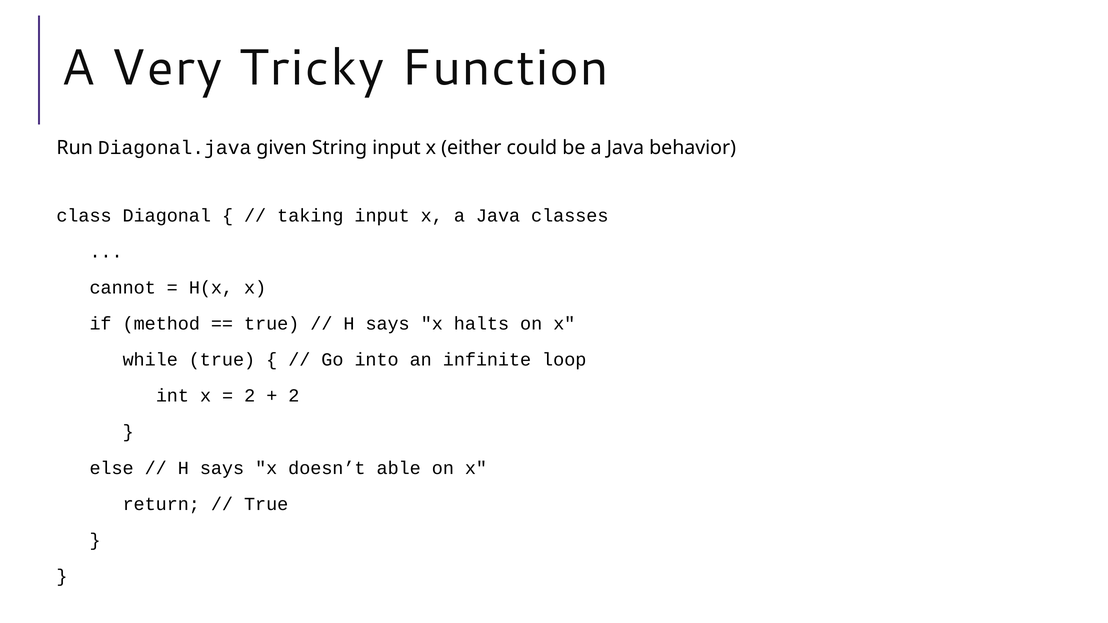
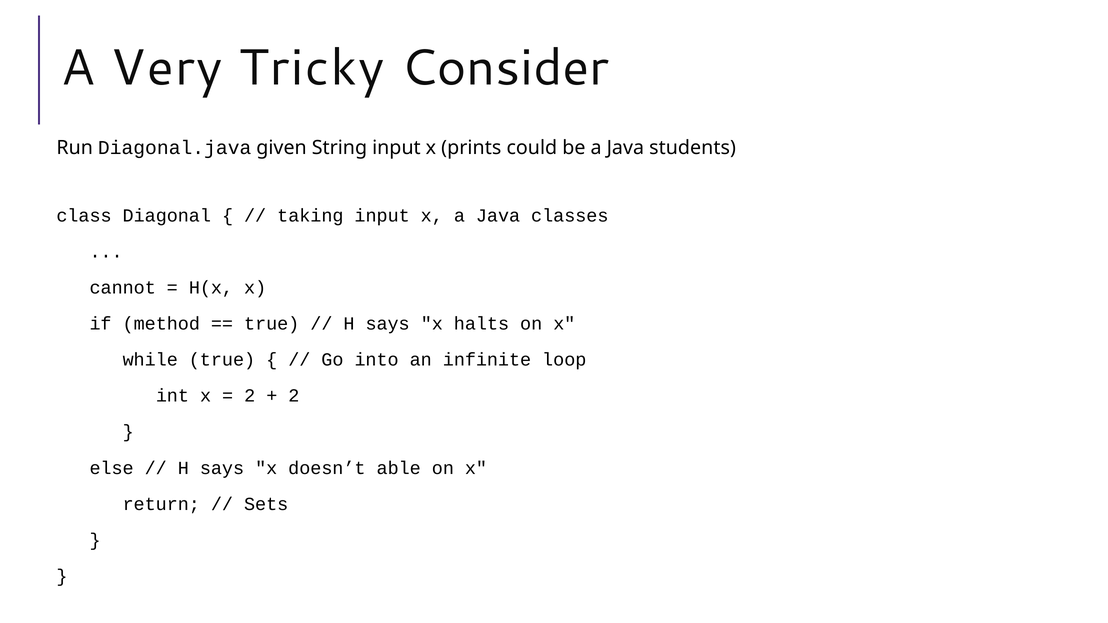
Function: Function -> Consider
either: either -> prints
behavior: behavior -> students
True at (266, 504): True -> Sets
